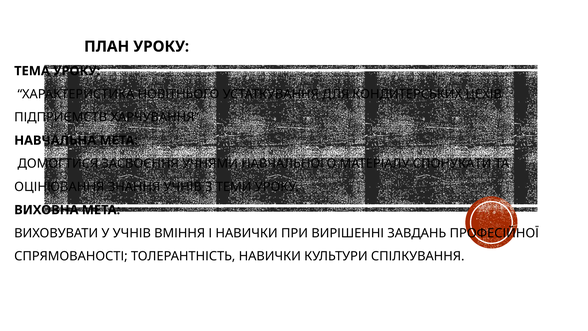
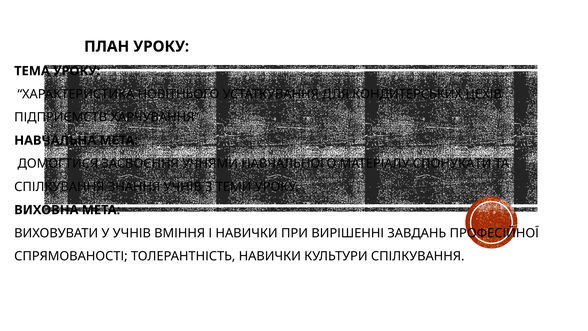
ОЦІНЮВАННЯ at (59, 187): ОЦІНЮВАННЯ -> СПІЛКУВАННЯ
